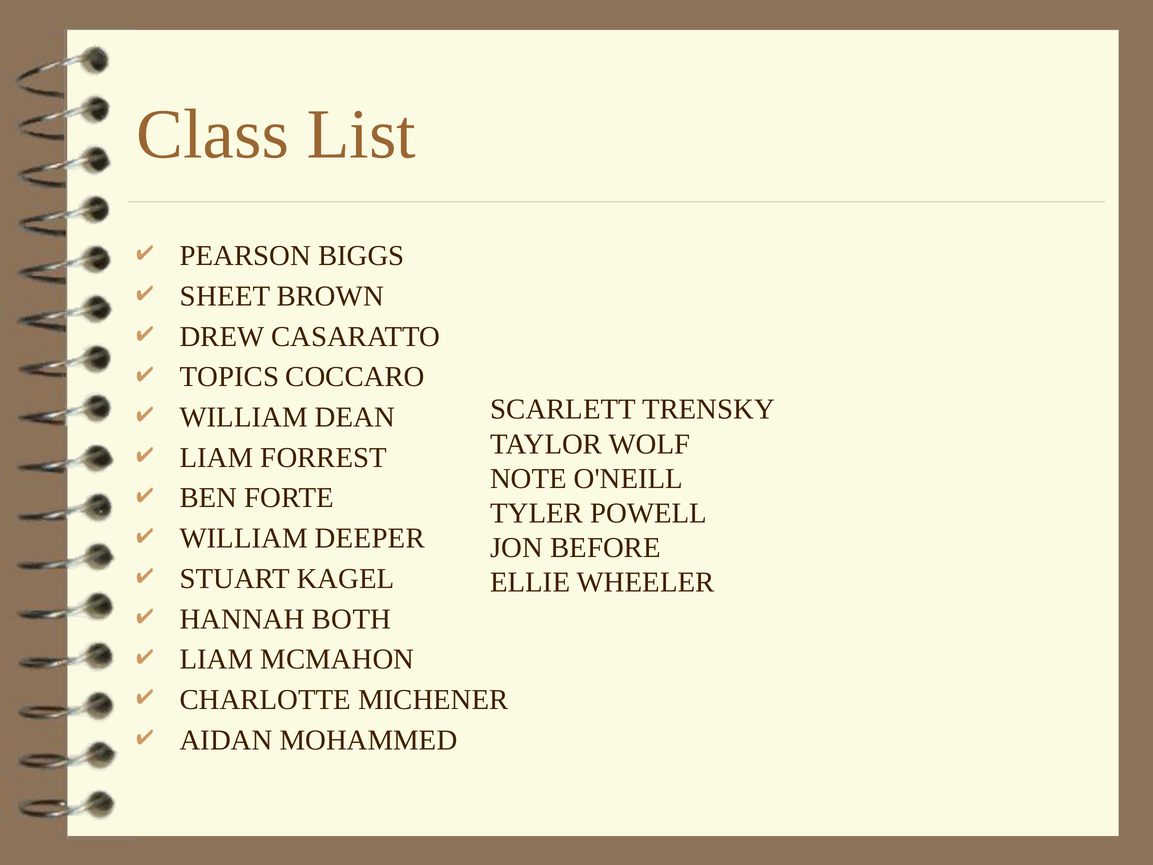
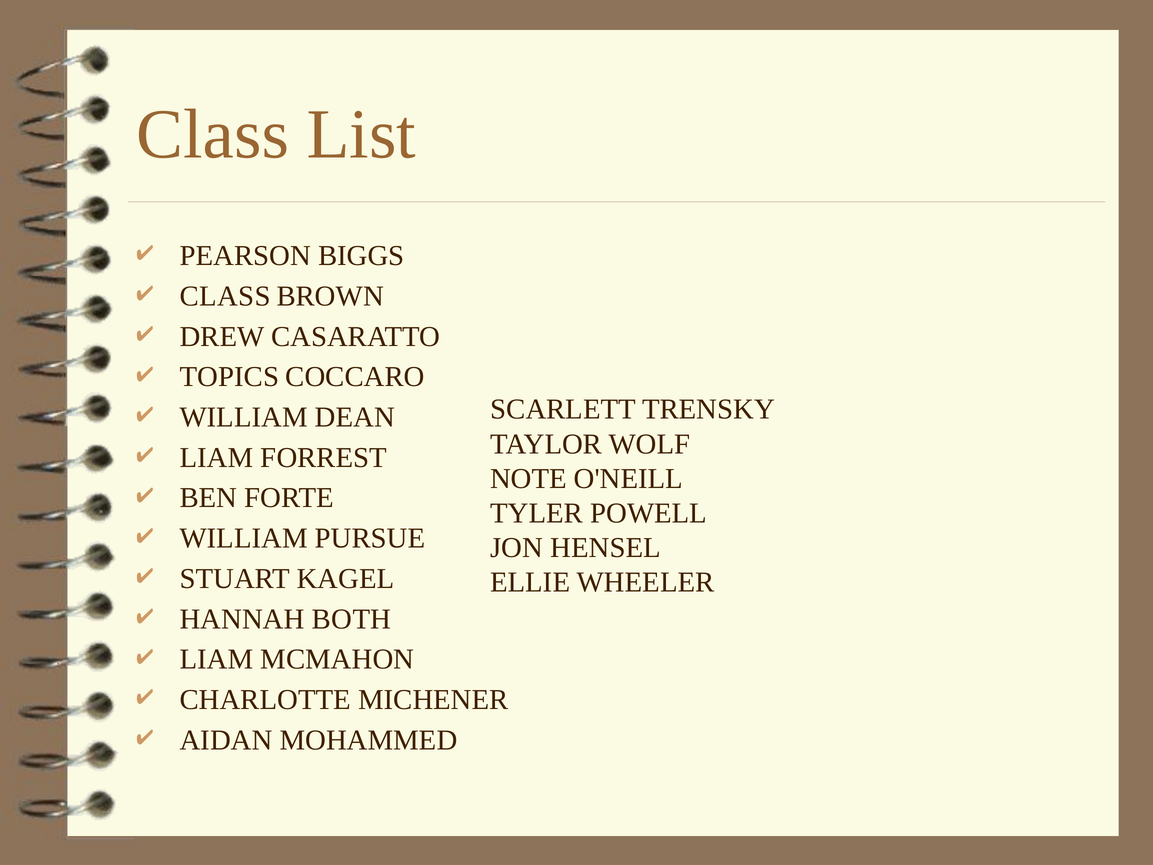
SHEET at (225, 296): SHEET -> CLASS
DEEPER: DEEPER -> PURSUE
BEFORE: BEFORE -> HENSEL
